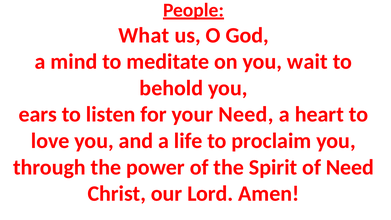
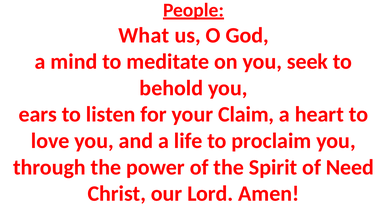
wait: wait -> seek
your Need: Need -> Claim
